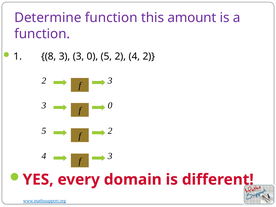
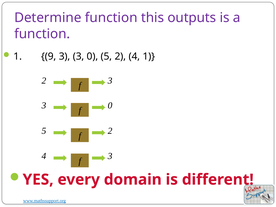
amount: amount -> outputs
8: 8 -> 9
4 2: 2 -> 1
